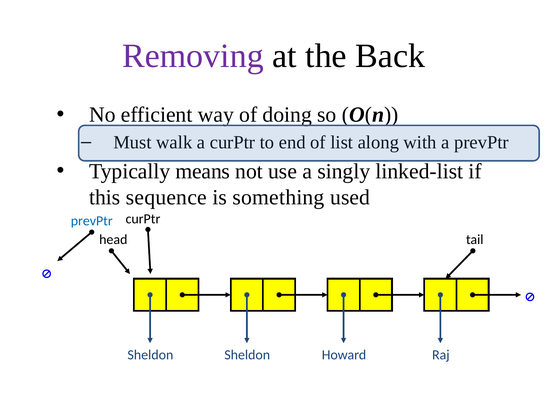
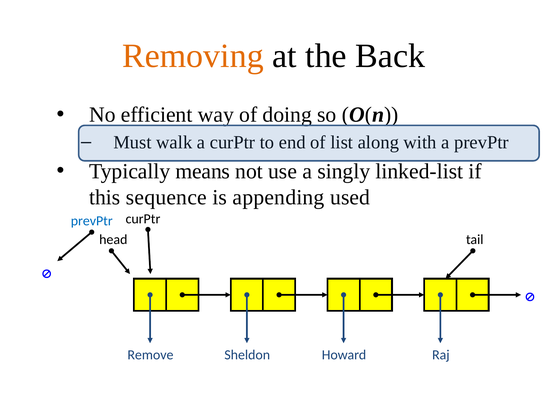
Removing colour: purple -> orange
something: something -> appending
Sheldon at (150, 355): Sheldon -> Remove
